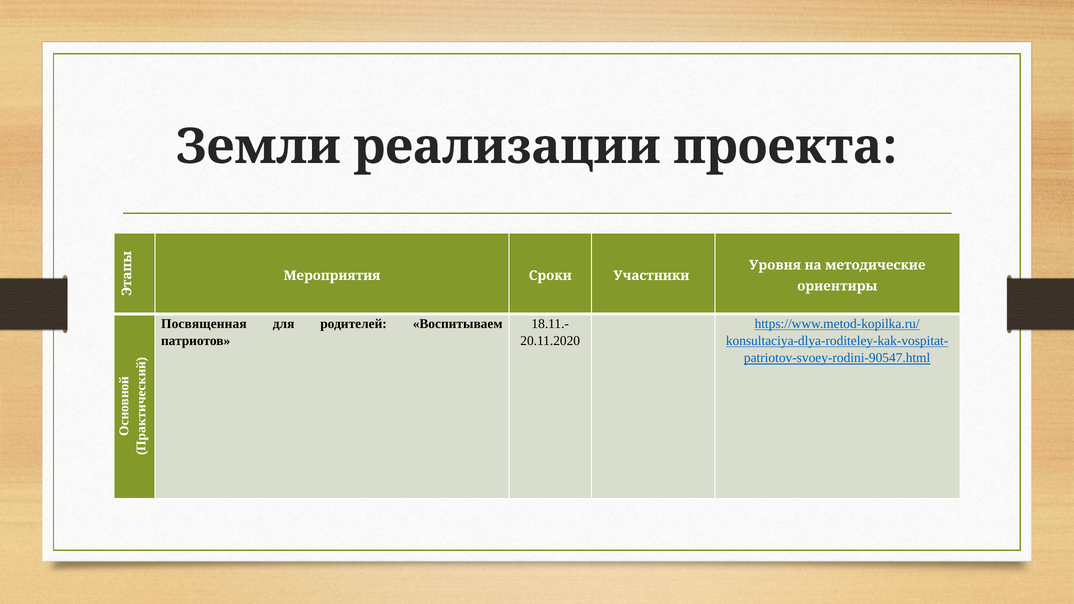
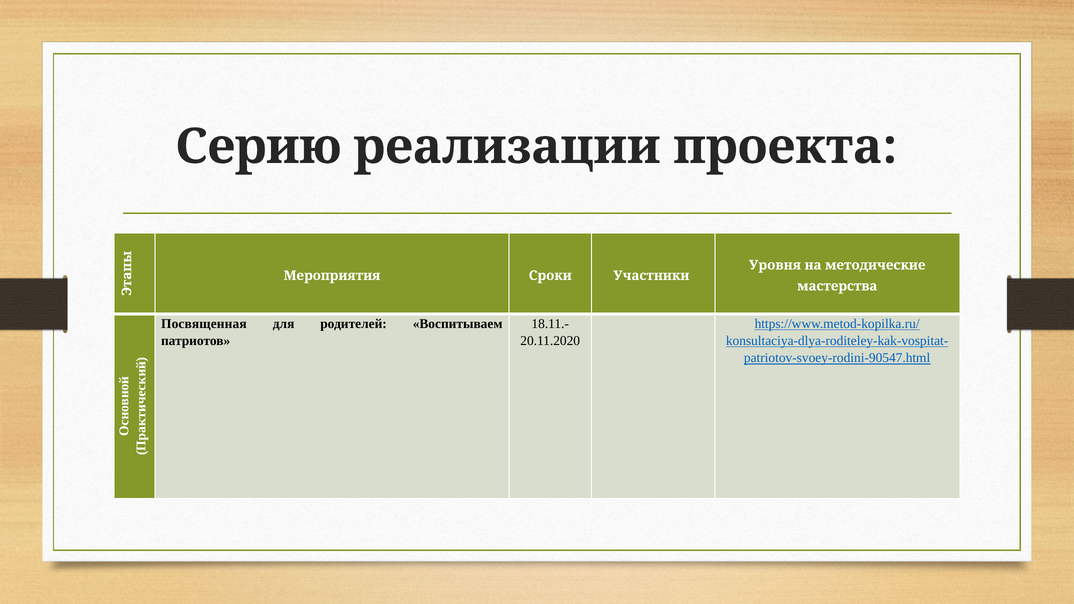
Земли: Земли -> Серию
ориентиры: ориентиры -> мастерства
